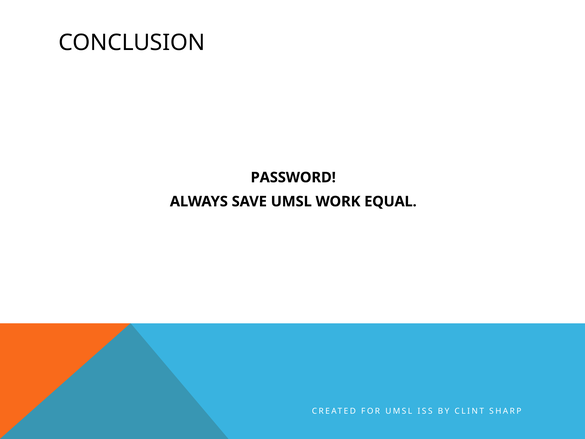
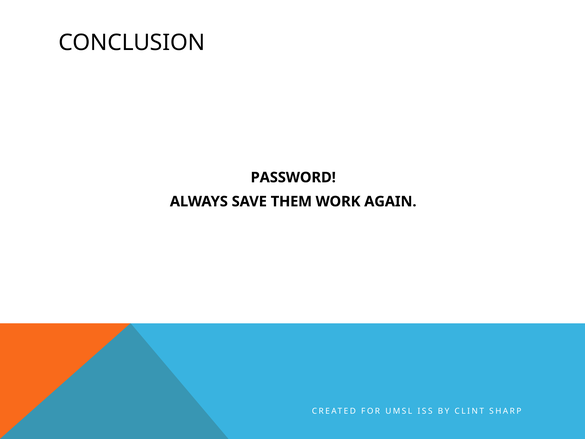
SAVE UMSL: UMSL -> THEM
EQUAL: EQUAL -> AGAIN
